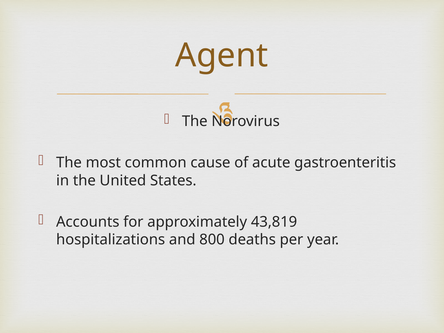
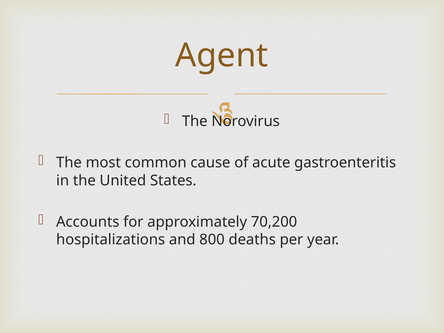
43,819: 43,819 -> 70,200
